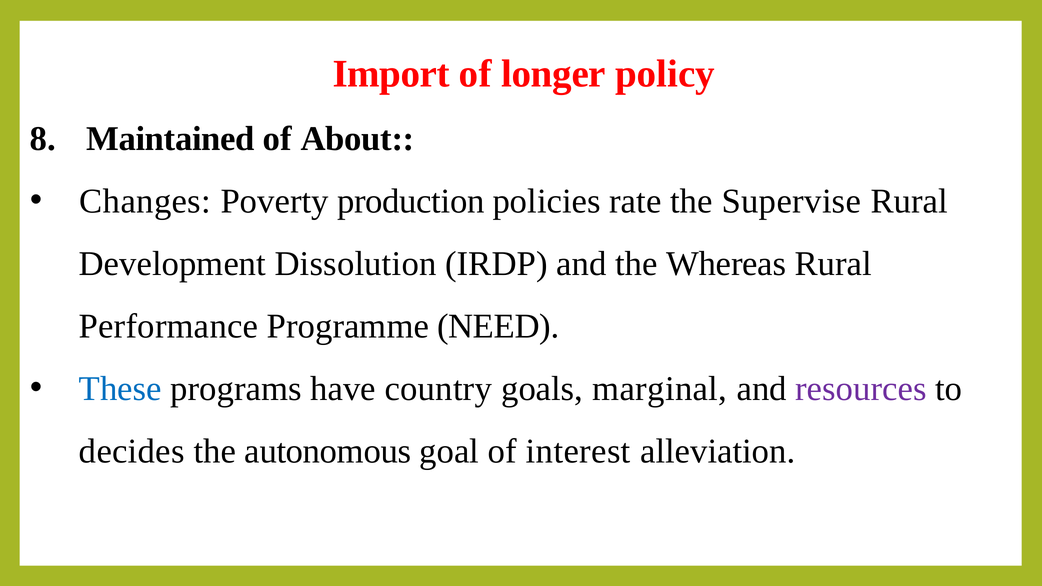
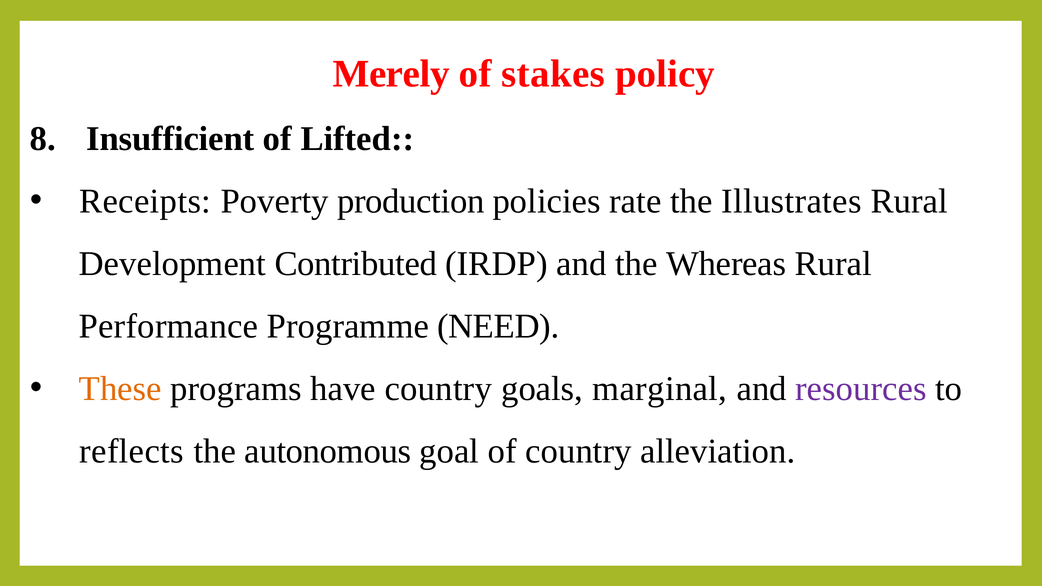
Import: Import -> Merely
longer: longer -> stakes
Maintained: Maintained -> Insufficient
About: About -> Lifted
Changes: Changes -> Receipts
Supervise: Supervise -> Illustrates
Dissolution: Dissolution -> Contributed
These colour: blue -> orange
decides: decides -> reflects
of interest: interest -> country
